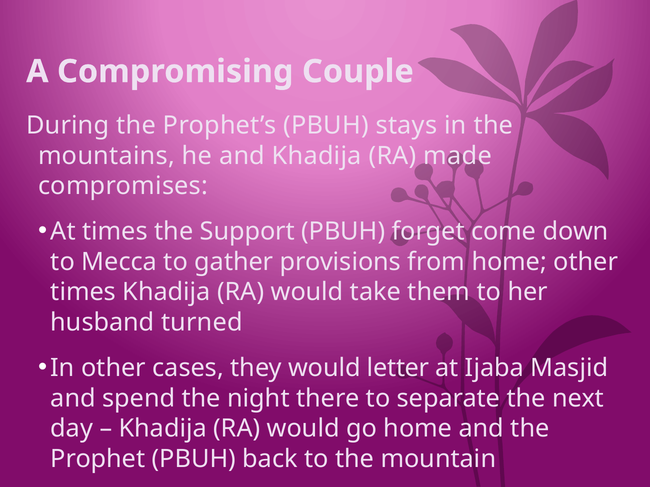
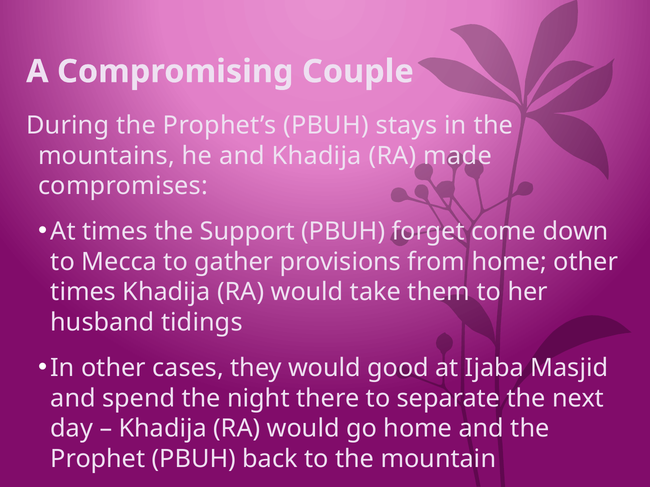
turned: turned -> tidings
letter: letter -> good
